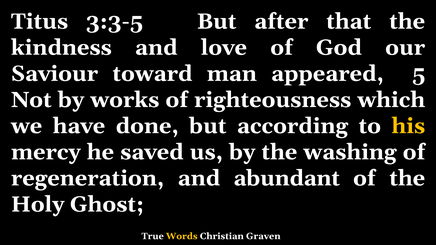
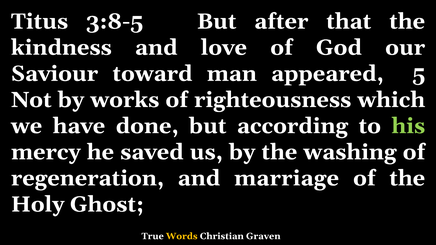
3:3-5: 3:3-5 -> 3:8-5
his colour: yellow -> light green
abundant: abundant -> marriage
